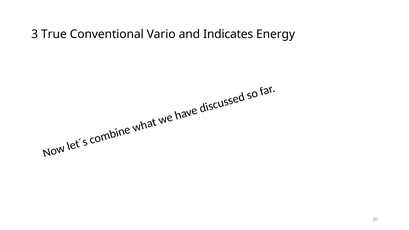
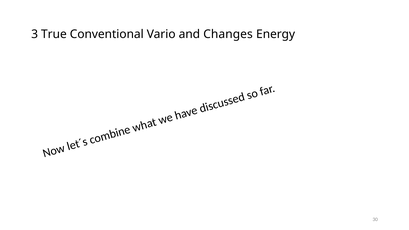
Indicates: Indicates -> Changes
